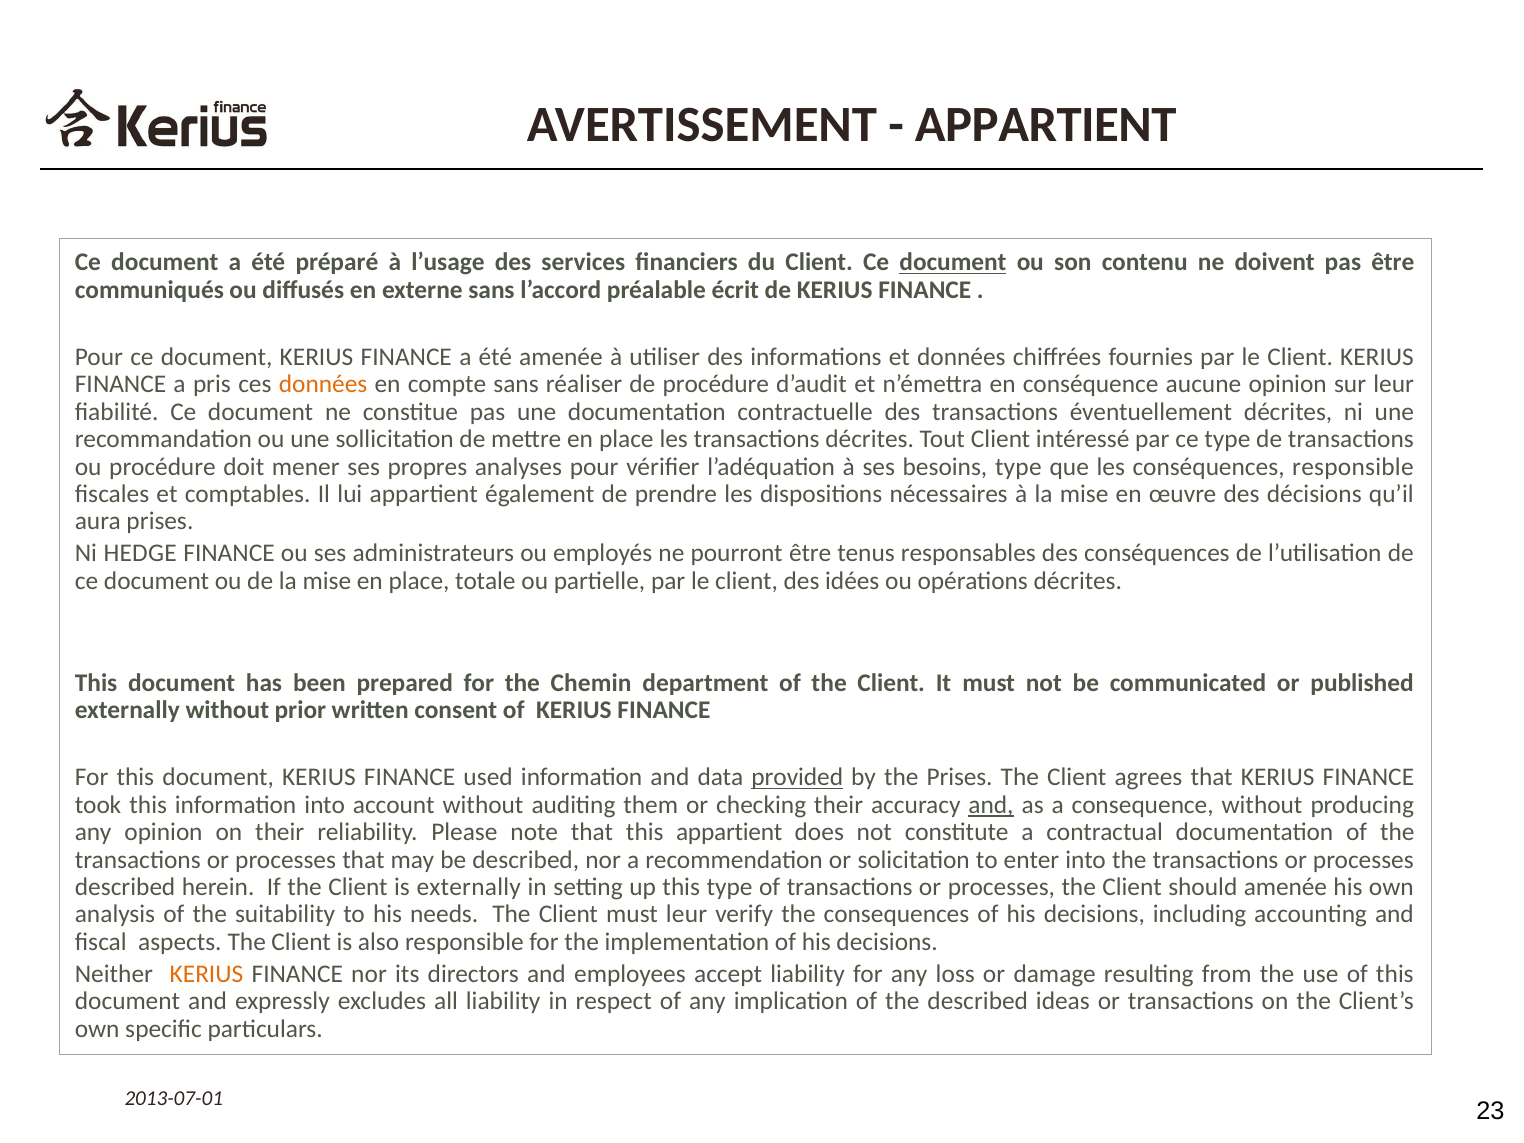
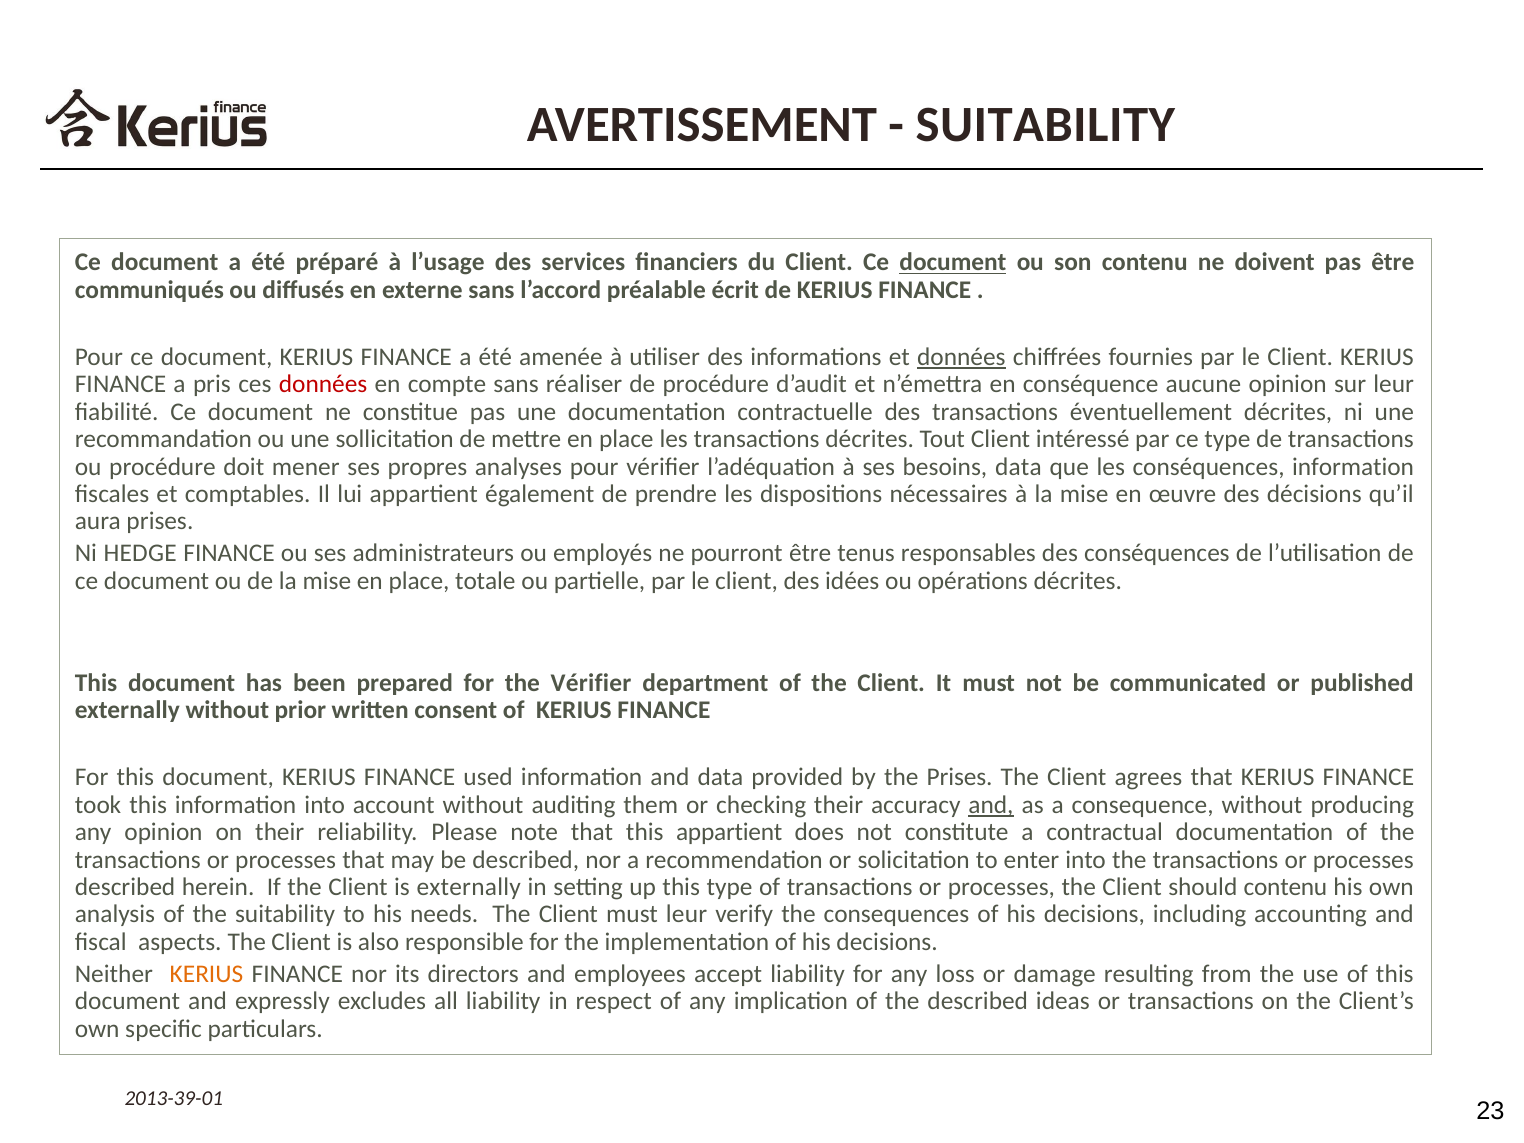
APPARTIENT at (1046, 124): APPARTIENT -> SUITABILITY
données at (961, 357) underline: none -> present
données at (323, 384) colour: orange -> red
besoins type: type -> data
conséquences responsible: responsible -> information
the Chemin: Chemin -> Vérifier
provided underline: present -> none
should amenée: amenée -> contenu
2013-07-01: 2013-07-01 -> 2013-39-01
